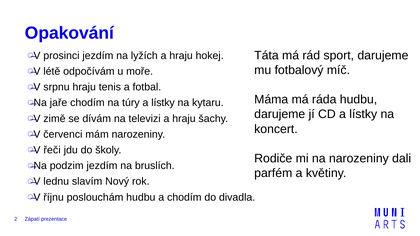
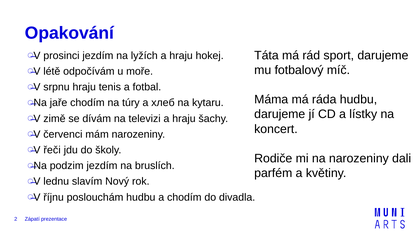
túry a lístky: lístky -> хлеб
